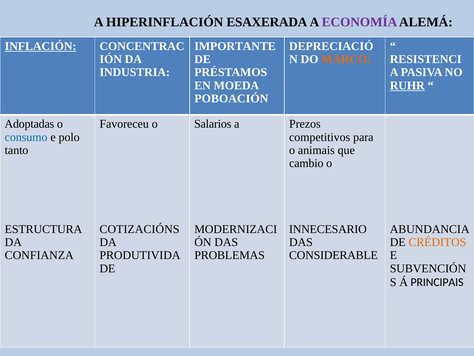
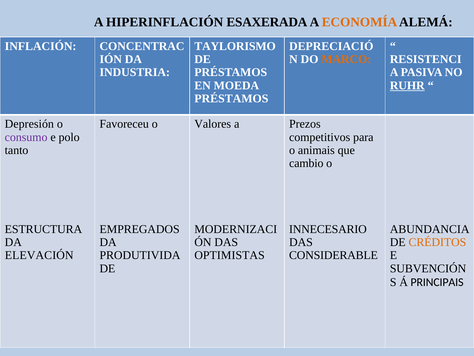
ECONOMÍA colour: purple -> orange
INFLACIÓN underline: present -> none
IMPORTANTE: IMPORTANTE -> TAYLORISMO
POBOACIÓN at (231, 99): POBOACIÓN -> PRÉSTAMOS
Adoptadas: Adoptadas -> Depresión
Salarios: Salarios -> Valores
consumo colour: blue -> purple
COTIZACIÓNS: COTIZACIÓNS -> EMPREGADOS
CONFIANZA: CONFIANZA -> ELEVACIÓN
PROBLEMAS: PROBLEMAS -> OPTIMISTAS
